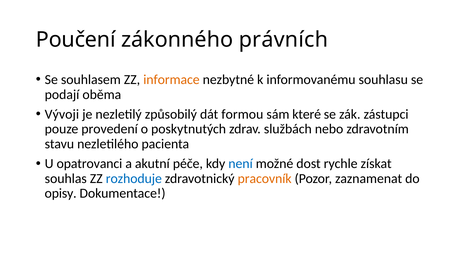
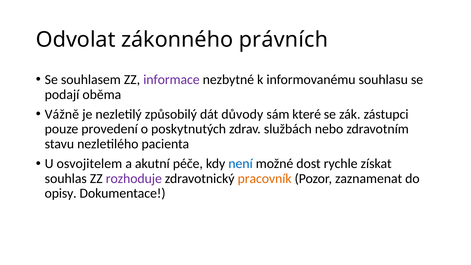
Poučení: Poučení -> Odvolat
informace colour: orange -> purple
Vývoji: Vývoji -> Vážně
formou: formou -> důvody
opatrovanci: opatrovanci -> osvojitelem
rozhoduje colour: blue -> purple
